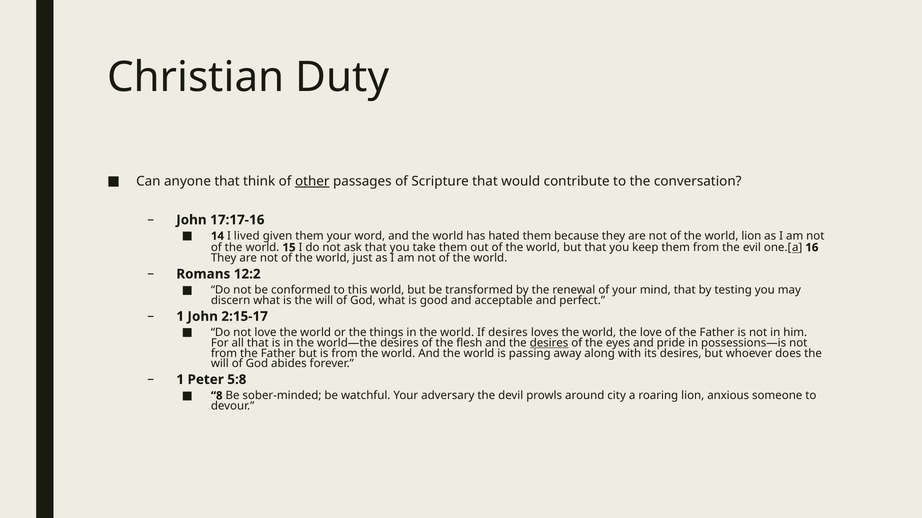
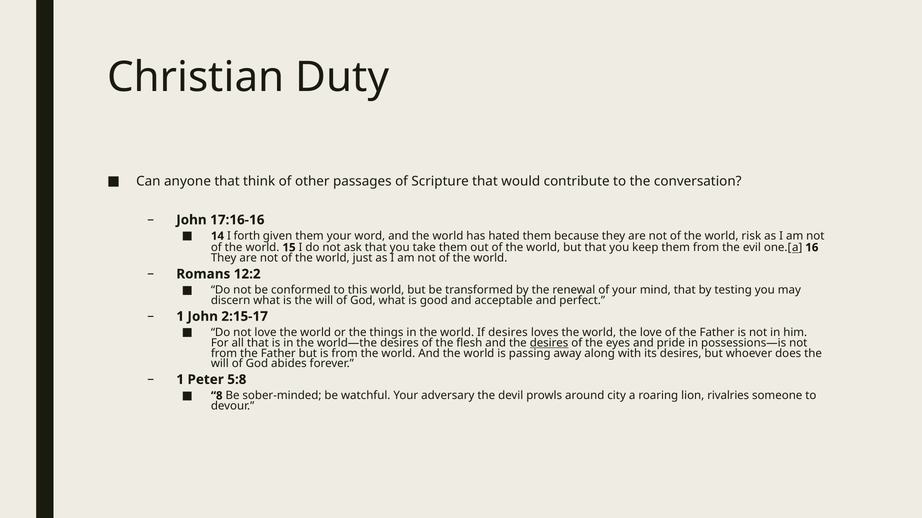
other underline: present -> none
17:17-16: 17:17-16 -> 17:16-16
lived: lived -> forth
world lion: lion -> risk
anxious: anxious -> rivalries
